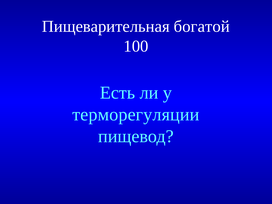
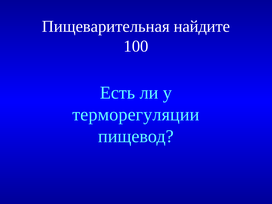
богатой: богатой -> найдите
